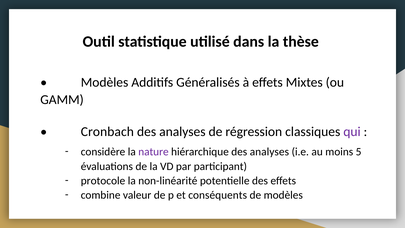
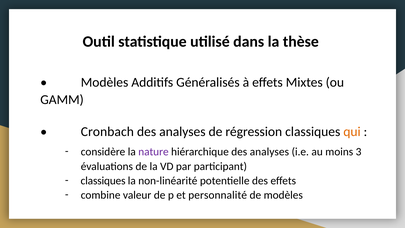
qui colour: purple -> orange
5: 5 -> 3
protocole at (103, 181): protocole -> classiques
conséquents: conséquents -> personnalité
